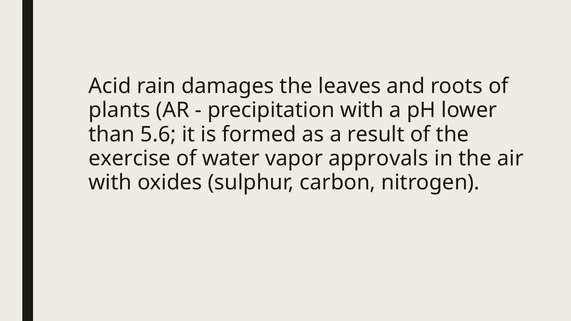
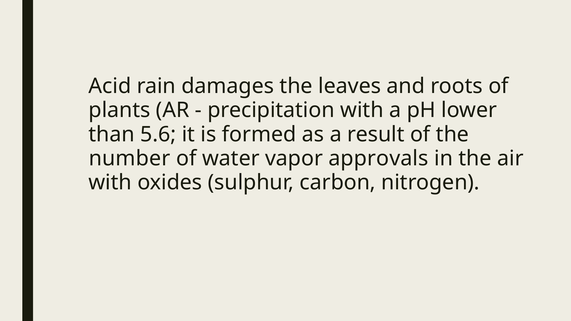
exercise: exercise -> number
